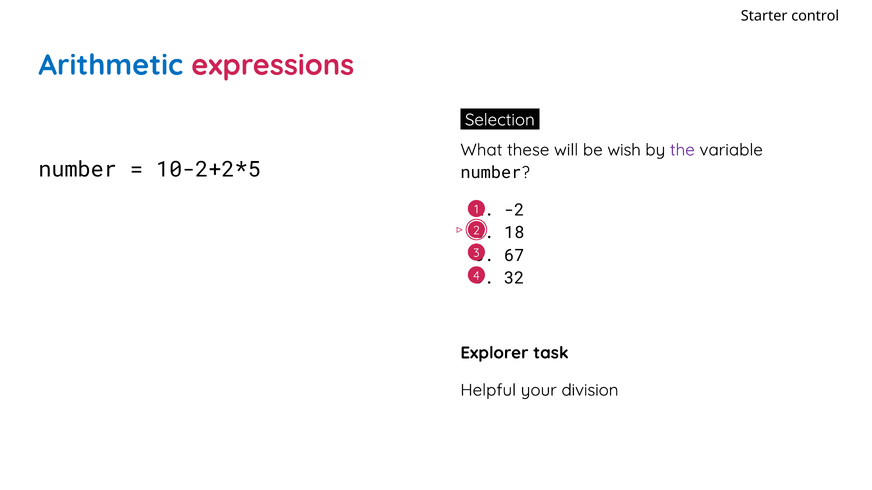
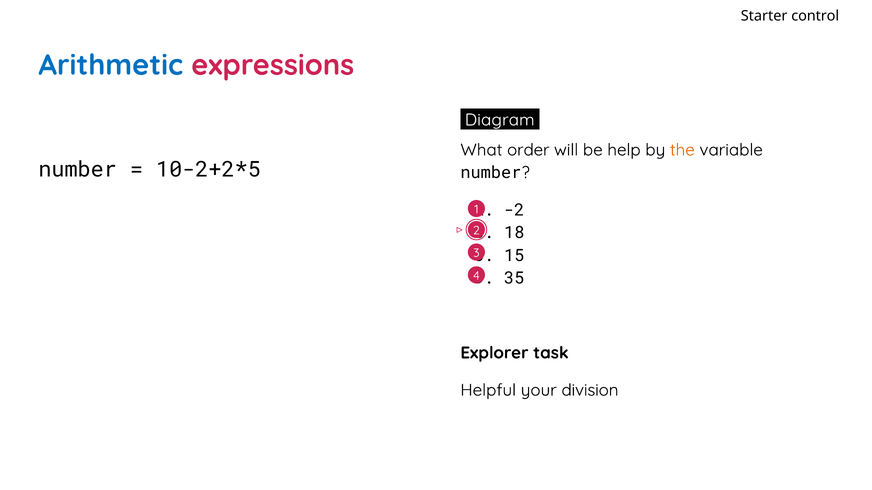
Selection: Selection -> Diagram
these: these -> order
wish: wish -> help
the colour: purple -> orange
67: 67 -> 15
32: 32 -> 35
